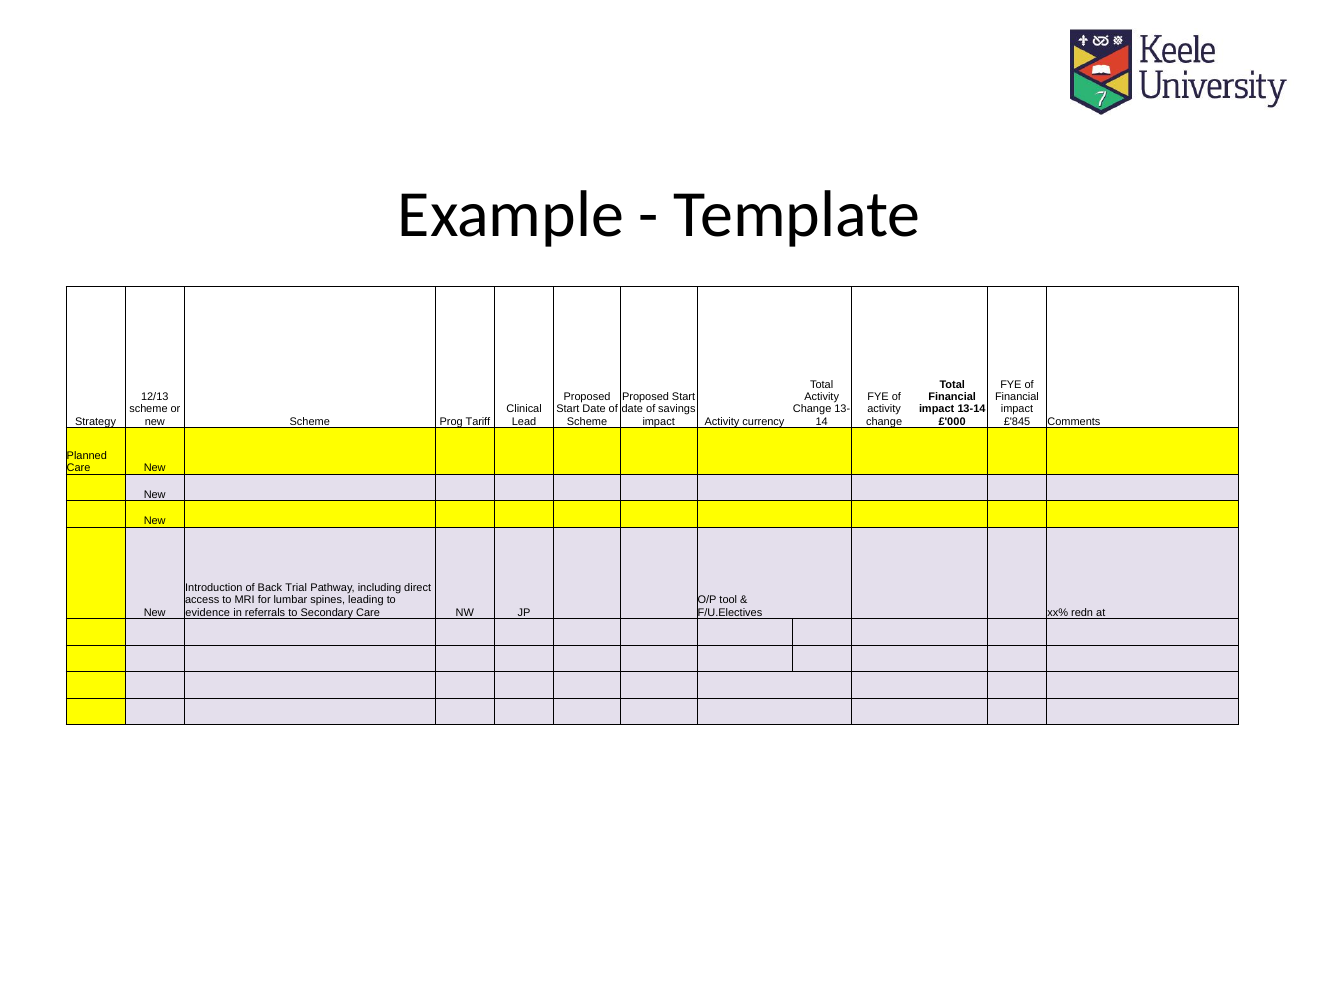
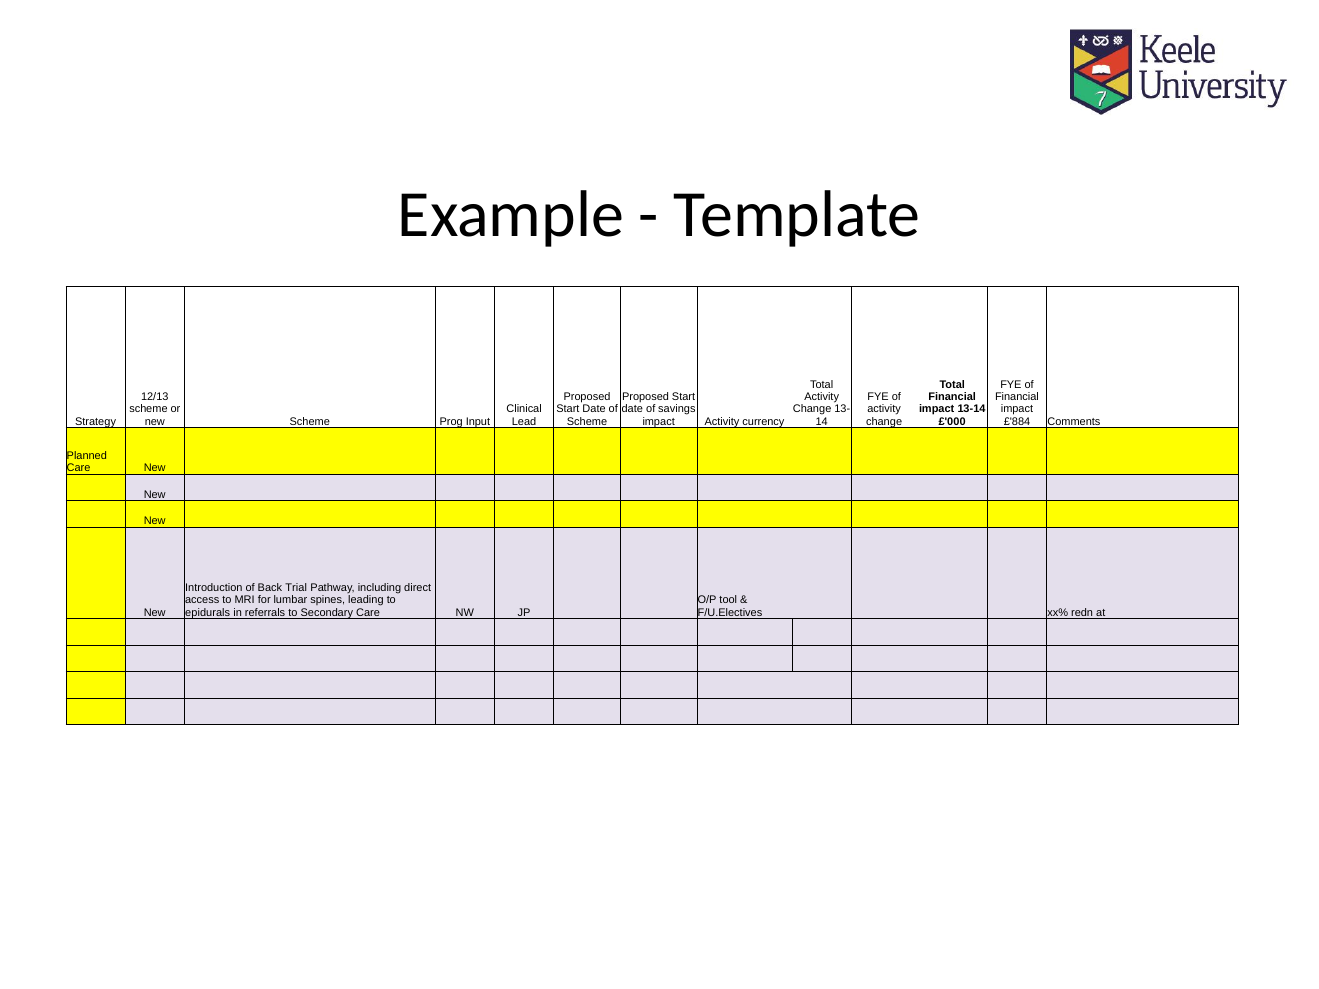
Tariff: Tariff -> Input
£'845: £'845 -> £'884
evidence: evidence -> epidurals
